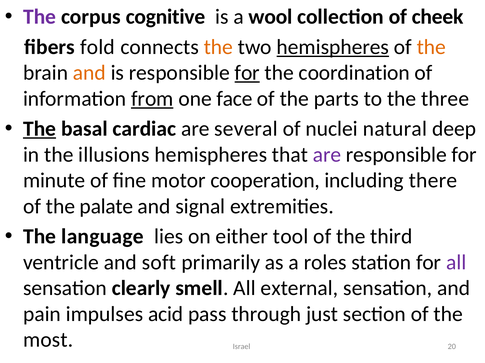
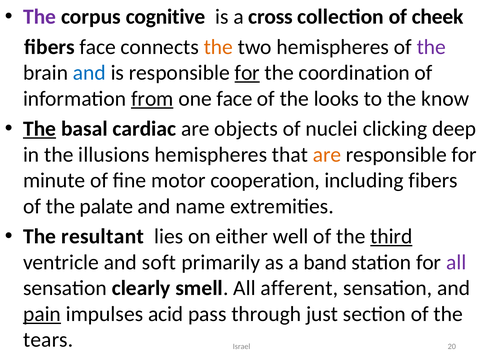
wool: wool -> cross
fibers fold: fold -> face
hemispheres at (333, 47) underline: present -> none
the at (431, 47) colour: orange -> purple
and at (89, 73) colour: orange -> blue
parts: parts -> looks
three: three -> know
several: several -> objects
natural: natural -> clicking
are at (327, 155) colour: purple -> orange
including there: there -> fibers
signal: signal -> name
language: language -> resultant
tool: tool -> well
third underline: none -> present
roles: roles -> band
external: external -> afferent
pain underline: none -> present
most: most -> tears
